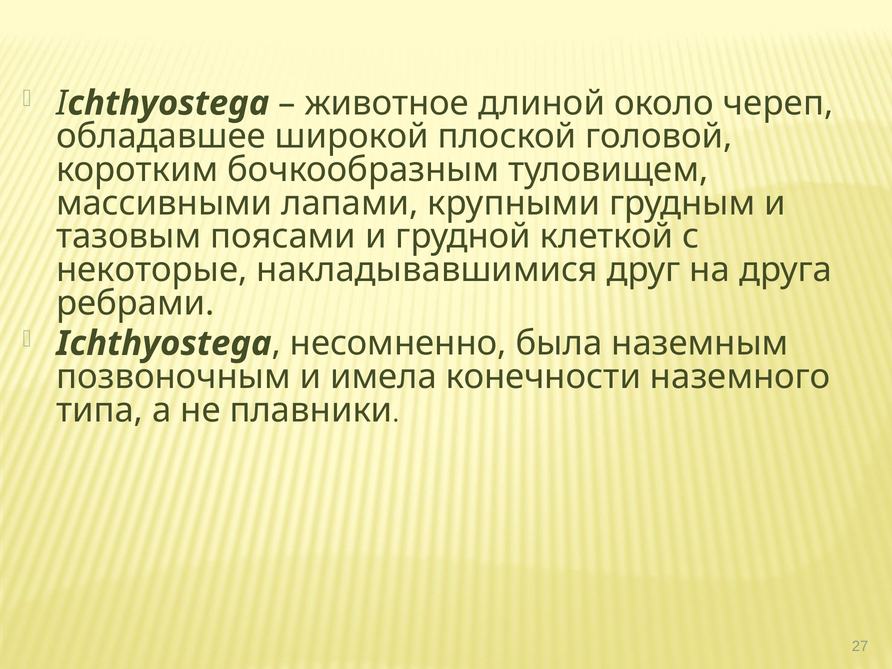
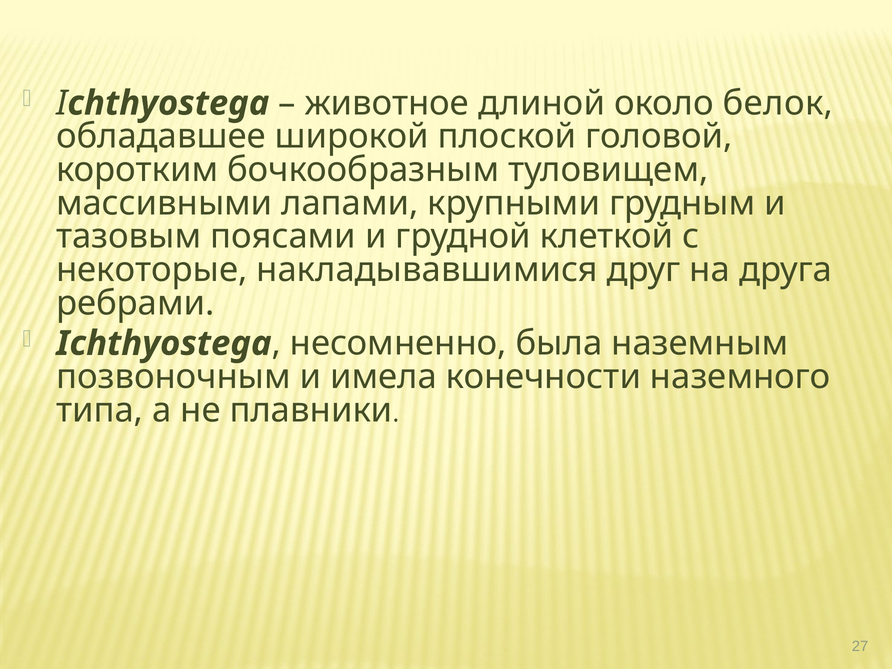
череп: череп -> белок
